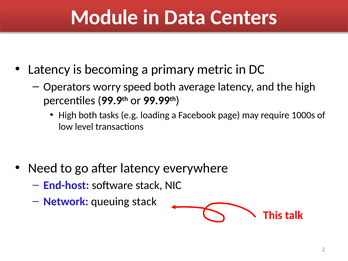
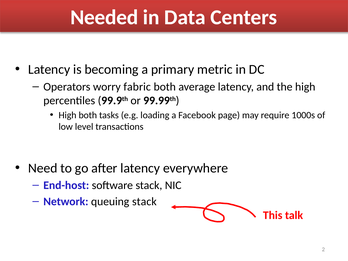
Module: Module -> Needed
speed: speed -> fabric
